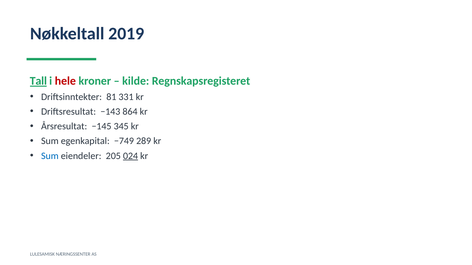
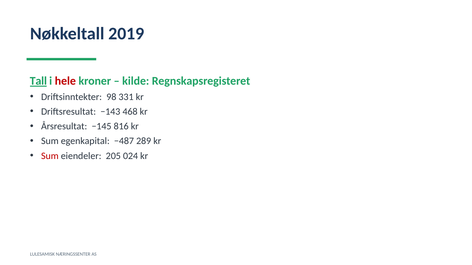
81: 81 -> 98
864: 864 -> 468
345: 345 -> 816
−749: −749 -> −487
Sum at (50, 156) colour: blue -> red
024 underline: present -> none
